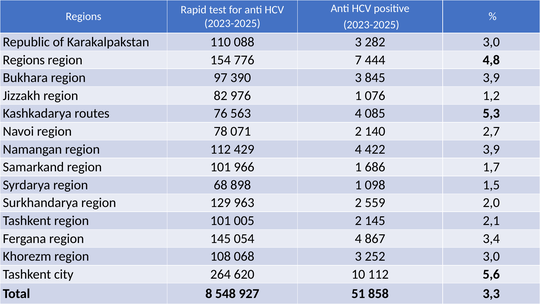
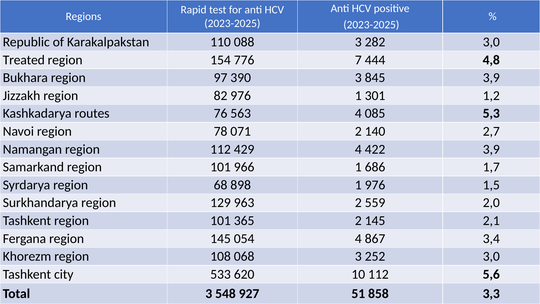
Regions at (24, 60): Regions -> Treated
076: 076 -> 301
1 098: 098 -> 976
005: 005 -> 365
264: 264 -> 533
Total 8: 8 -> 3
